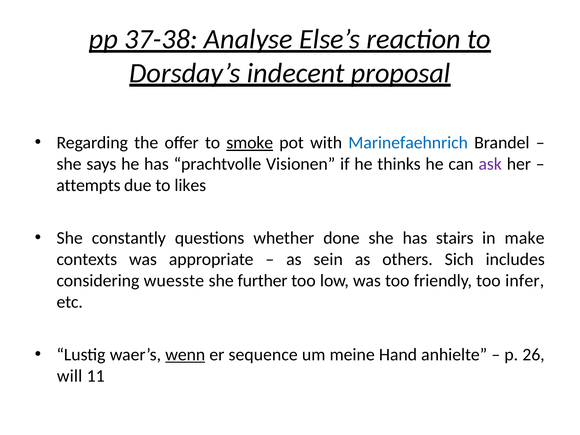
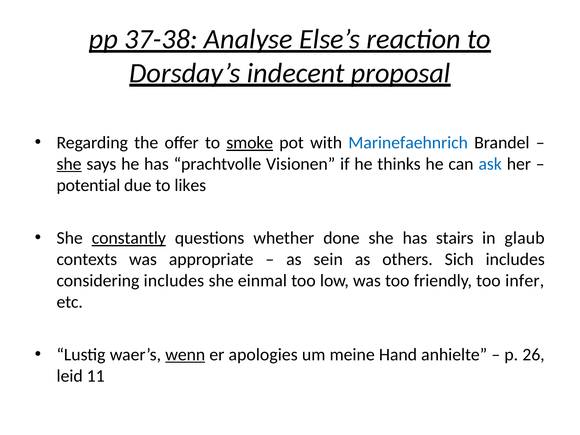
she at (69, 164) underline: none -> present
ask colour: purple -> blue
attempts: attempts -> potential
constantly underline: none -> present
make: make -> glaub
considering wuesste: wuesste -> includes
further: further -> einmal
sequence: sequence -> apologies
will: will -> leid
